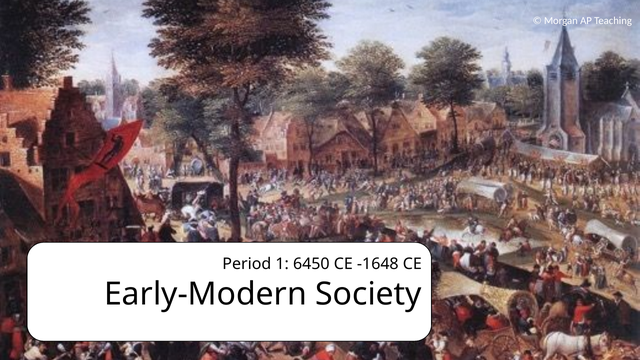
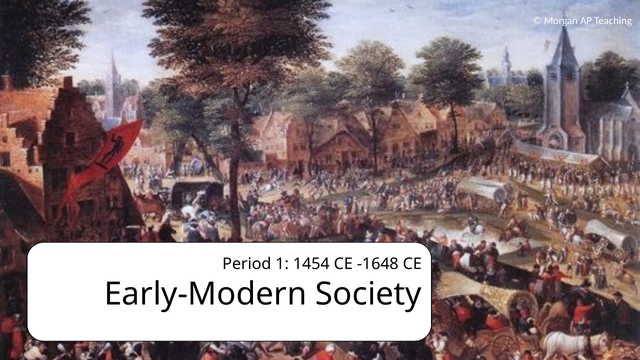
6450: 6450 -> 1454
